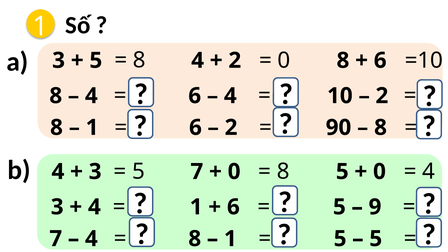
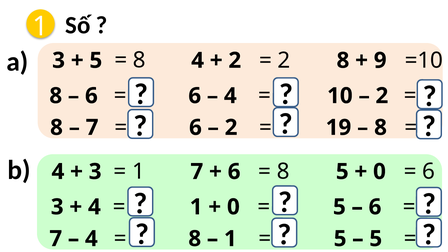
0 at (284, 60): 0 -> 2
6 at (380, 60): 6 -> 9
4 at (91, 96): 4 -> 6
1 at (92, 128): 1 -> 7
90: 90 -> 19
5 at (139, 171): 5 -> 1
4 at (429, 171): 4 -> 6
0 at (234, 172): 0 -> 6
6 at (233, 207): 6 -> 0
9 at (375, 207): 9 -> 6
